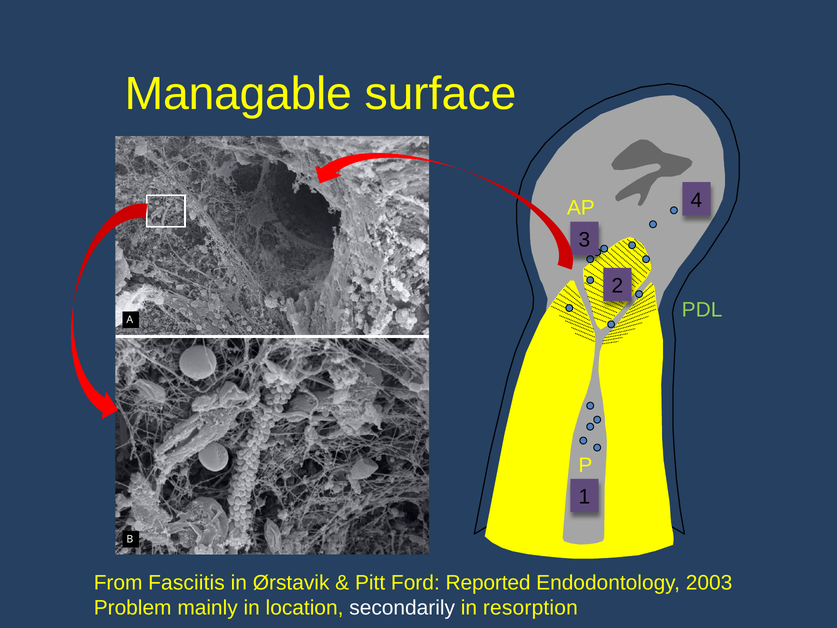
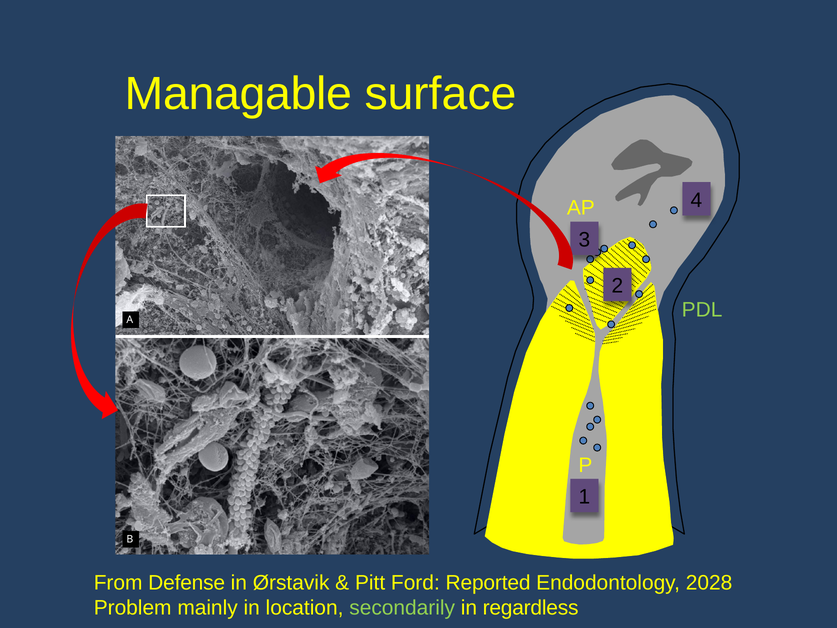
Fasciitis: Fasciitis -> Defense
2003: 2003 -> 2028
secondarily colour: white -> light green
resorption: resorption -> regardless
